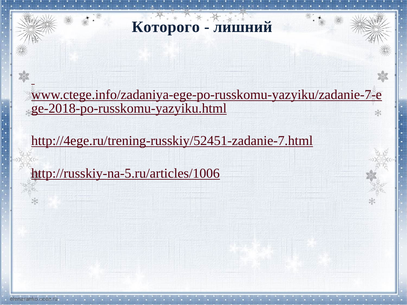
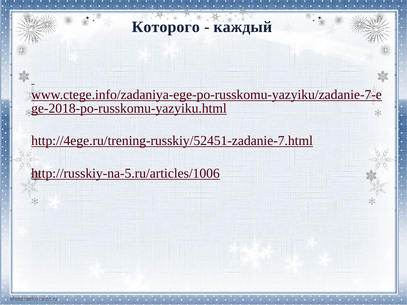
лишний: лишний -> каждый
